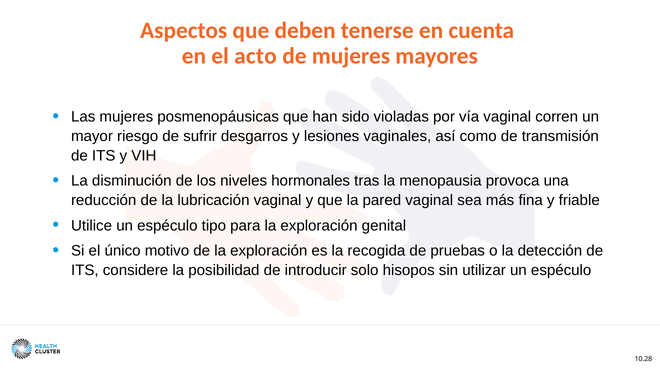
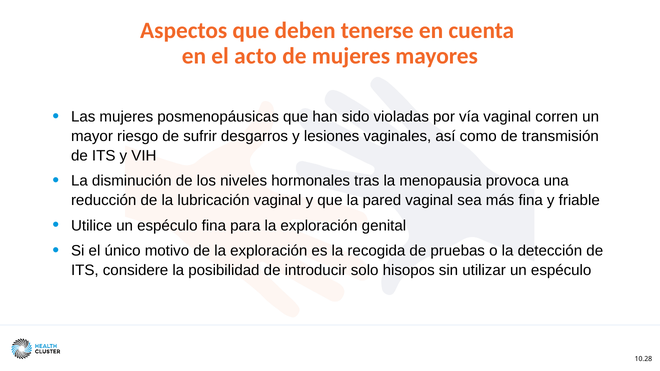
espéculo tipo: tipo -> fina
